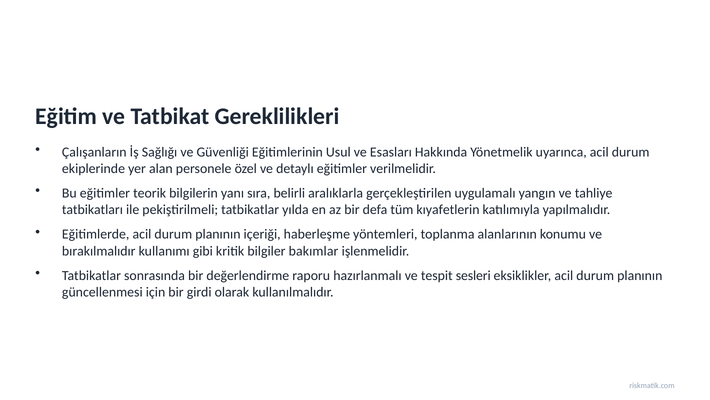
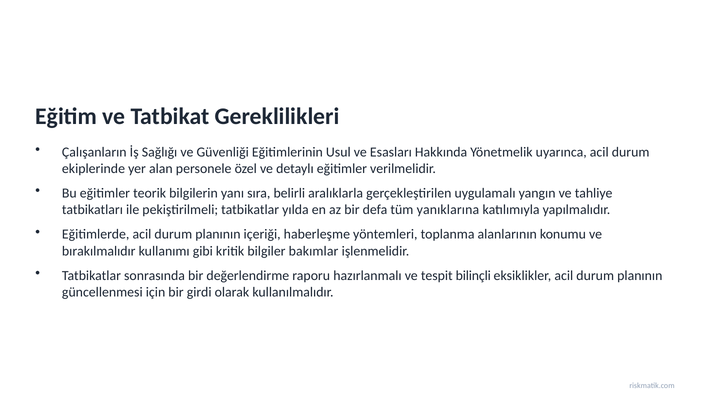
kıyafetlerin: kıyafetlerin -> yanıklarına
sesleri: sesleri -> bilinçli
